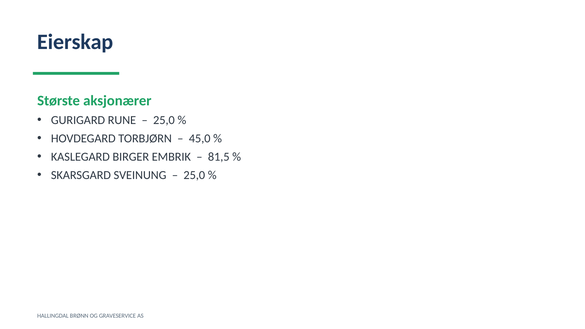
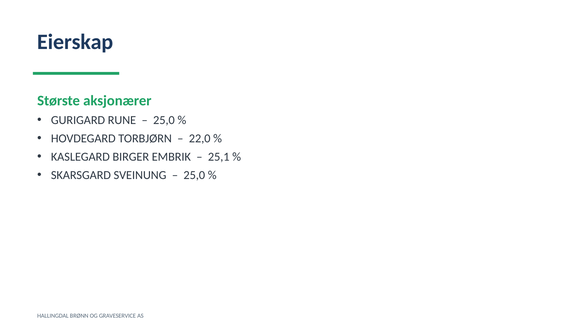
45,0: 45,0 -> 22,0
81,5: 81,5 -> 25,1
